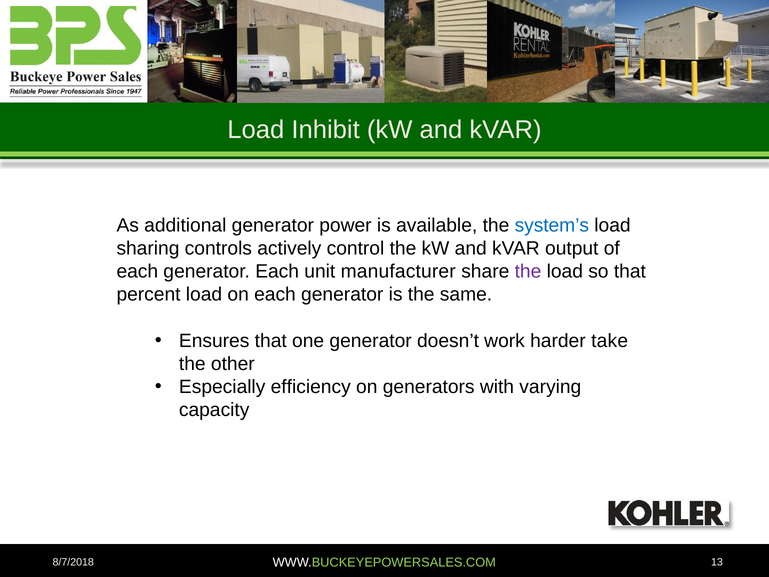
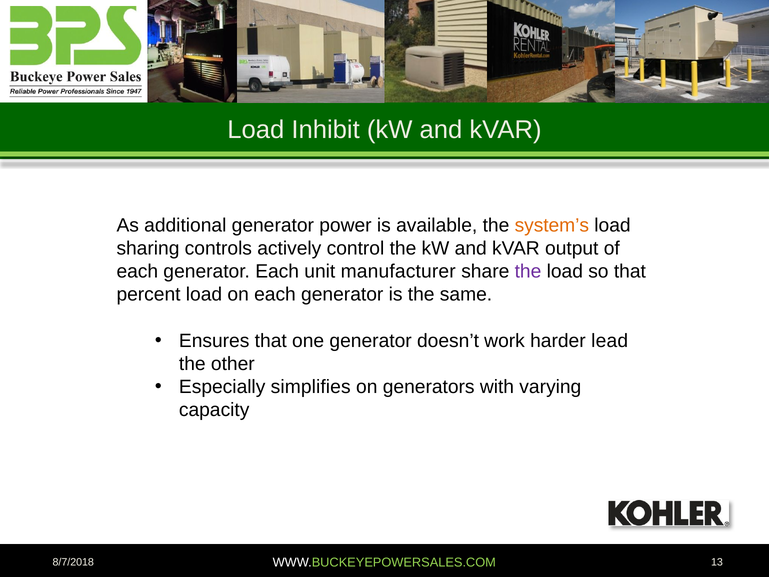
system’s colour: blue -> orange
take: take -> lead
efficiency: efficiency -> simplifies
